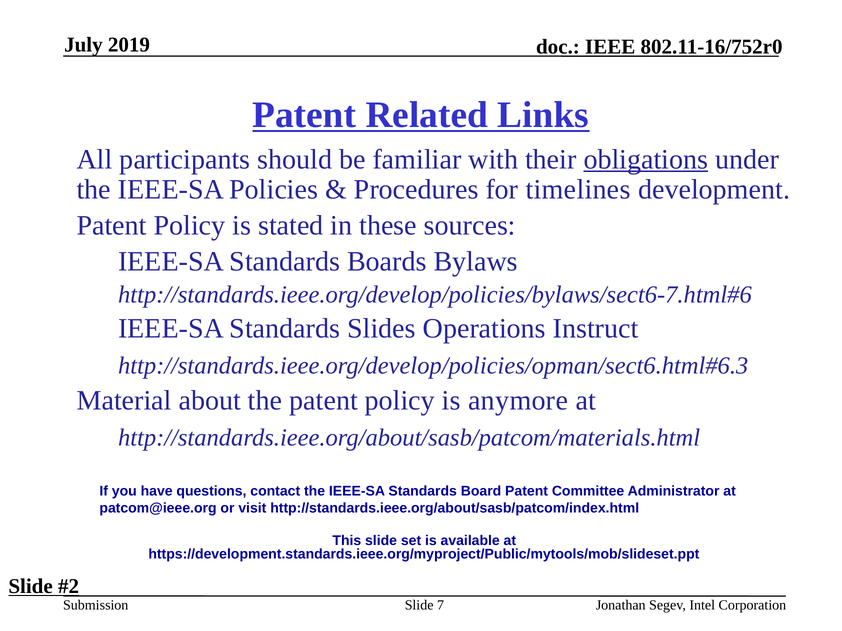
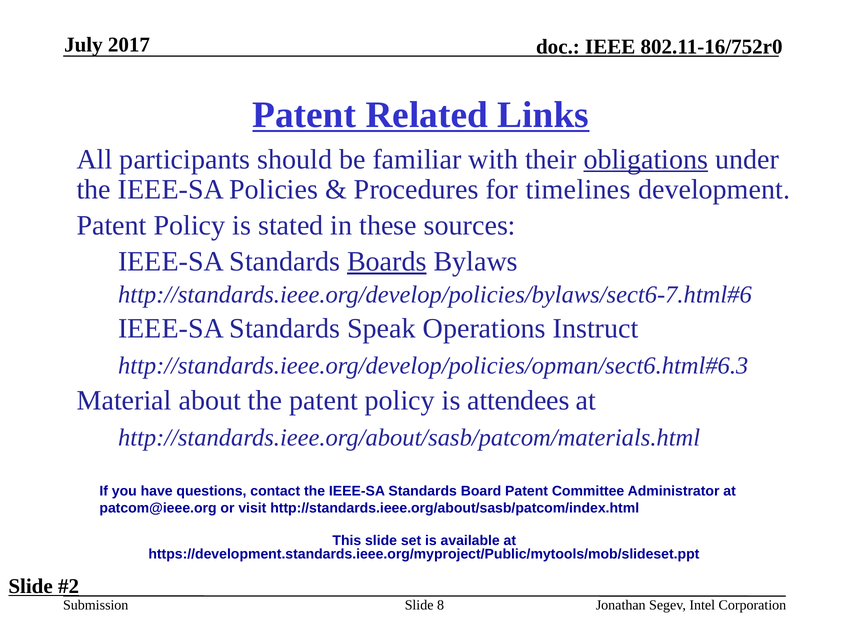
2019: 2019 -> 2017
Boards underline: none -> present
Slides: Slides -> Speak
anymore: anymore -> attendees
7: 7 -> 8
